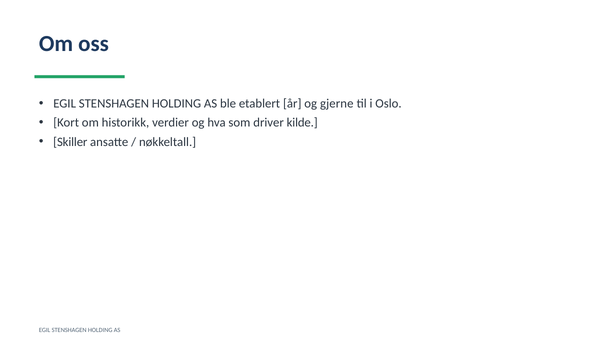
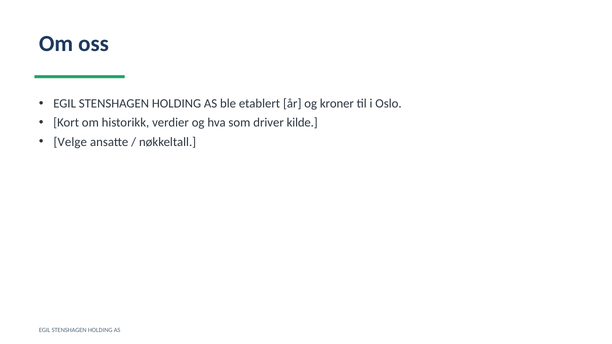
gjerne: gjerne -> kroner
Skiller: Skiller -> Velge
